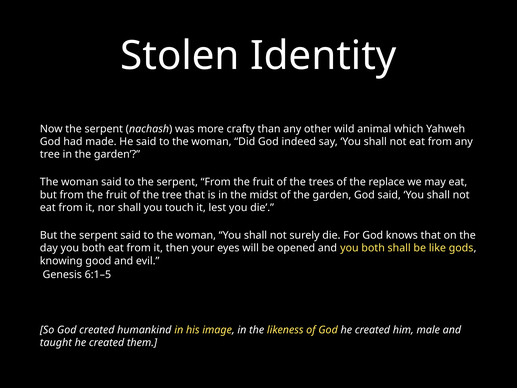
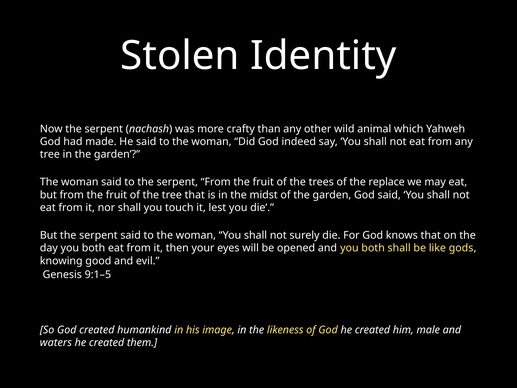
6:1–5: 6:1–5 -> 9:1–5
taught: taught -> waters
